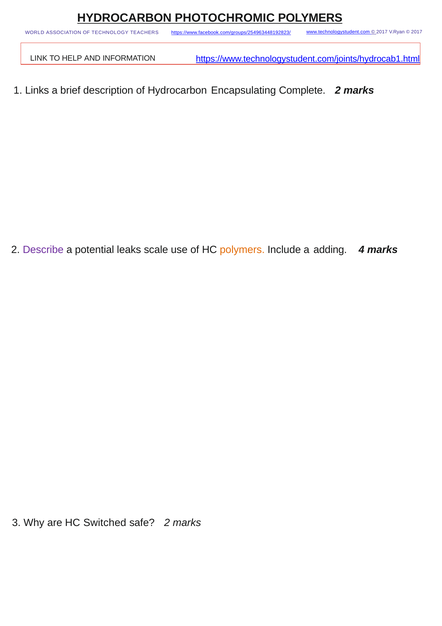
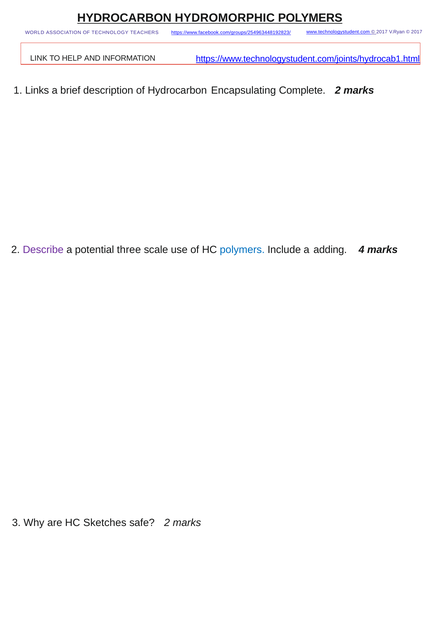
PHOTOCHROMIC: PHOTOCHROMIC -> HYDROMORPHIC
leaks: leaks -> three
polymers at (242, 249) colour: orange -> blue
Switched: Switched -> Sketches
